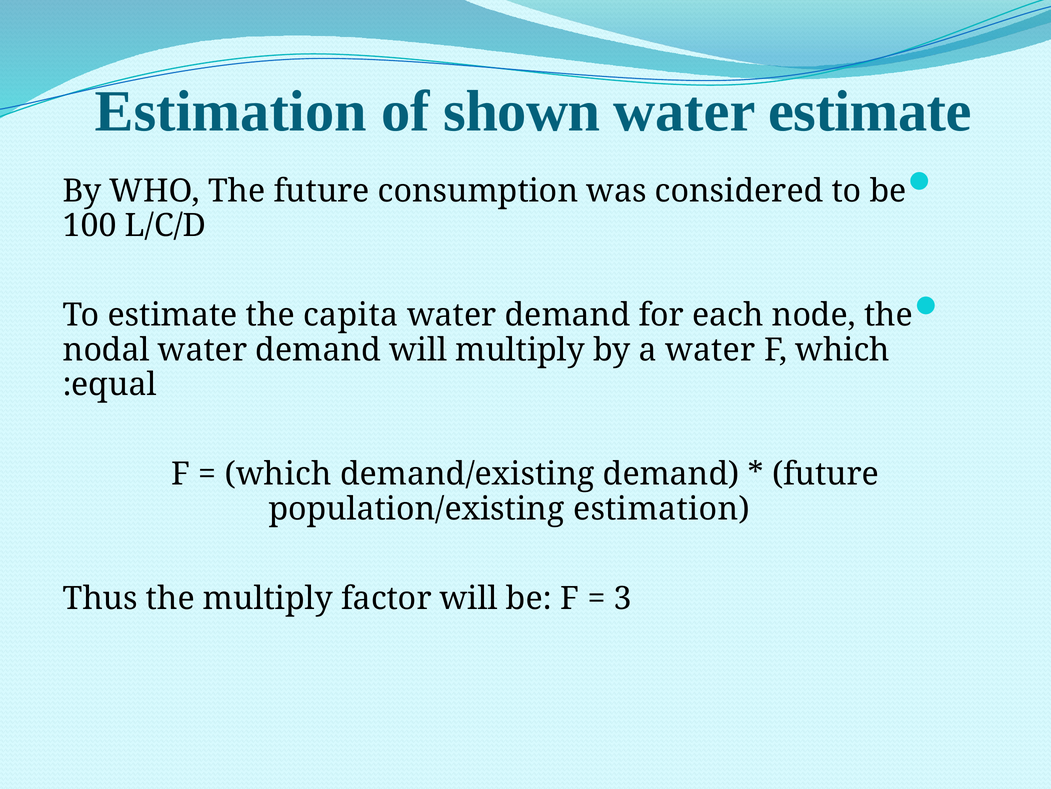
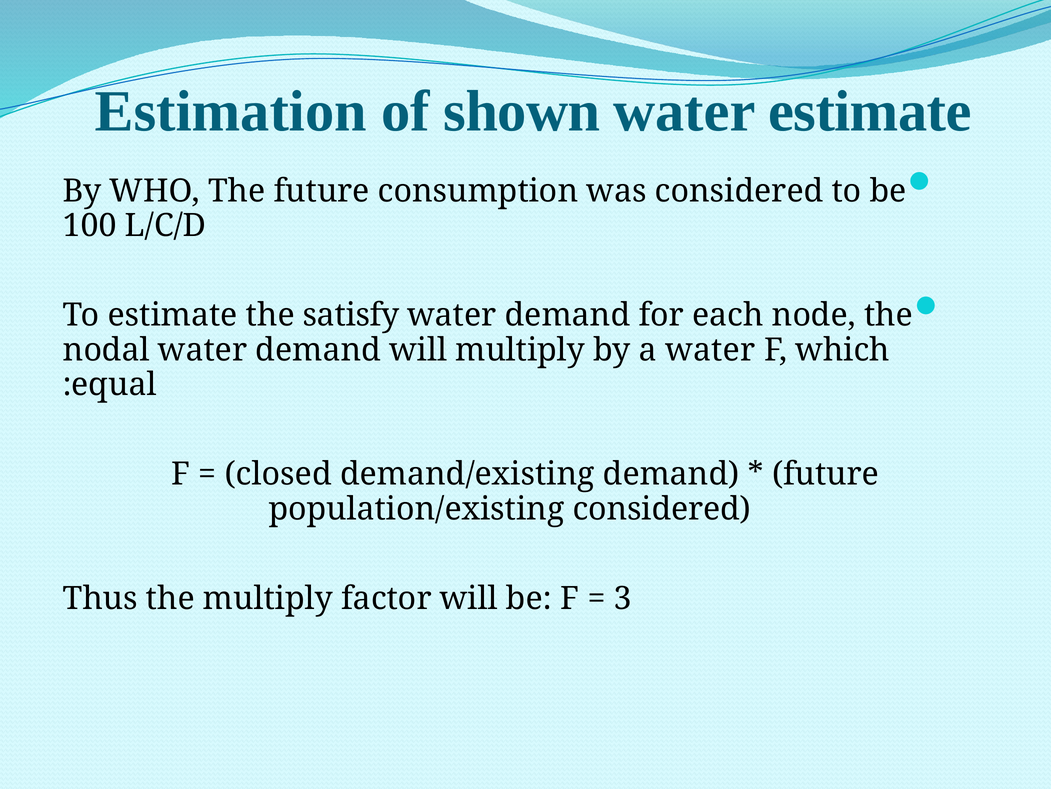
capita: capita -> satisfy
which at (278, 474): which -> closed
population/existing estimation: estimation -> considered
